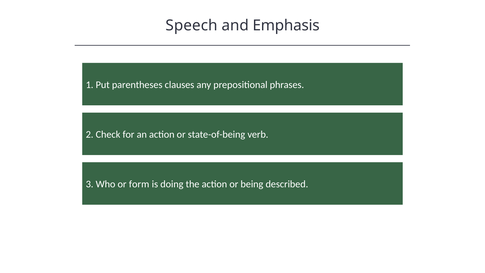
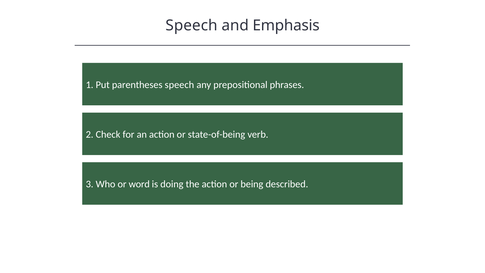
parentheses clauses: clauses -> speech
form: form -> word
